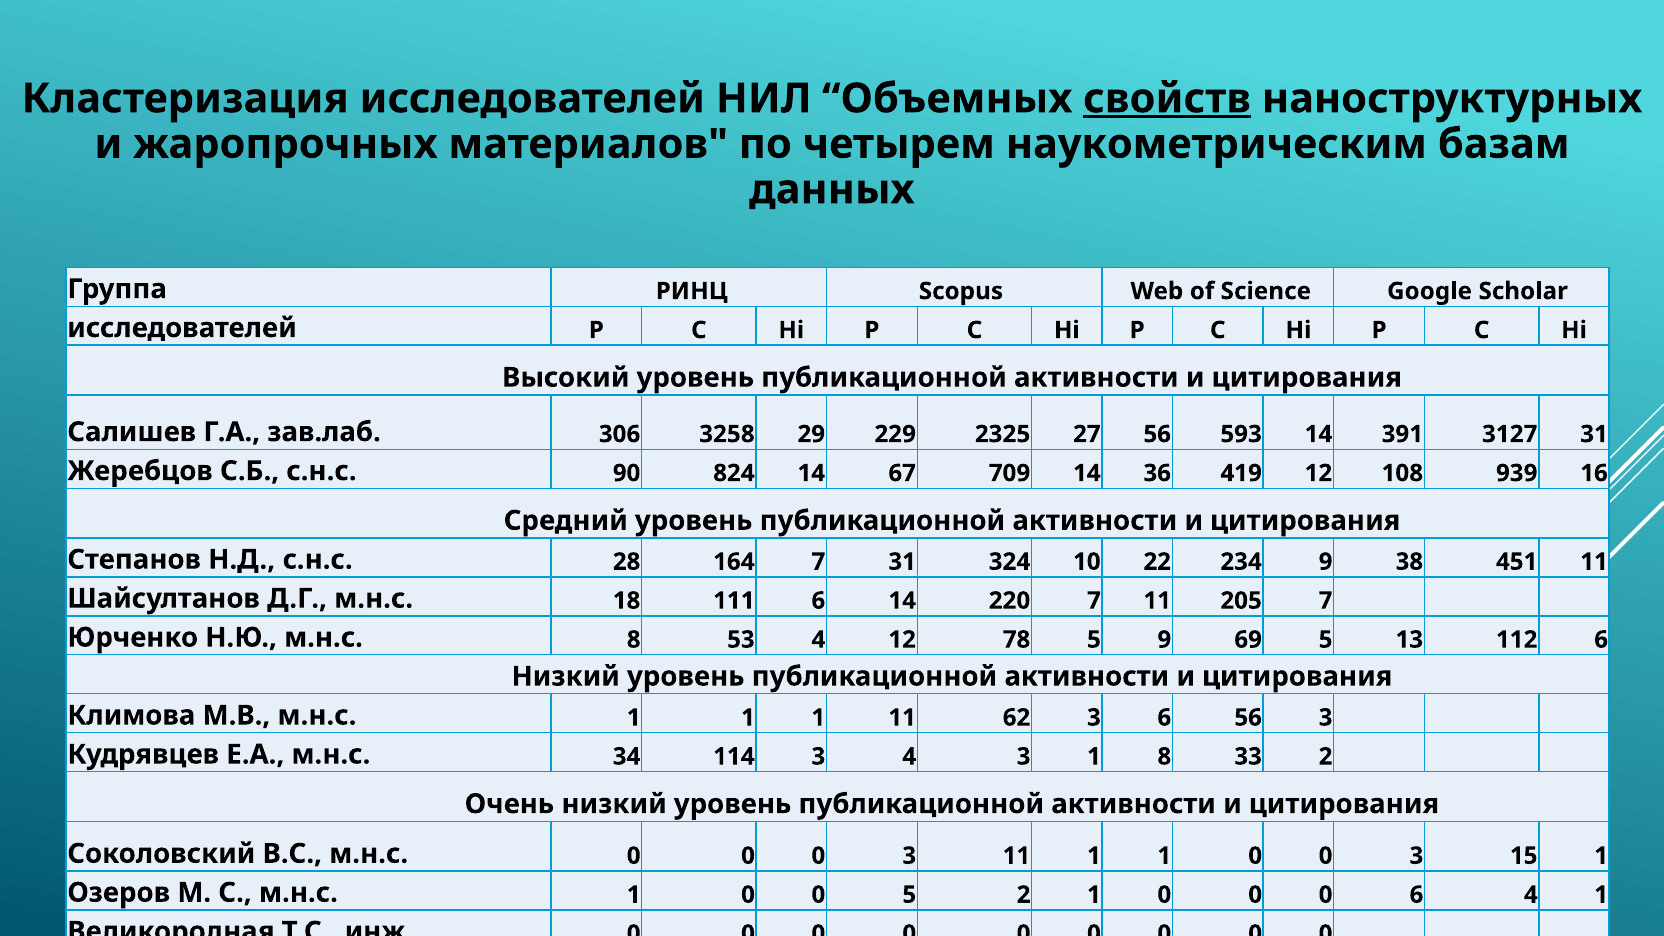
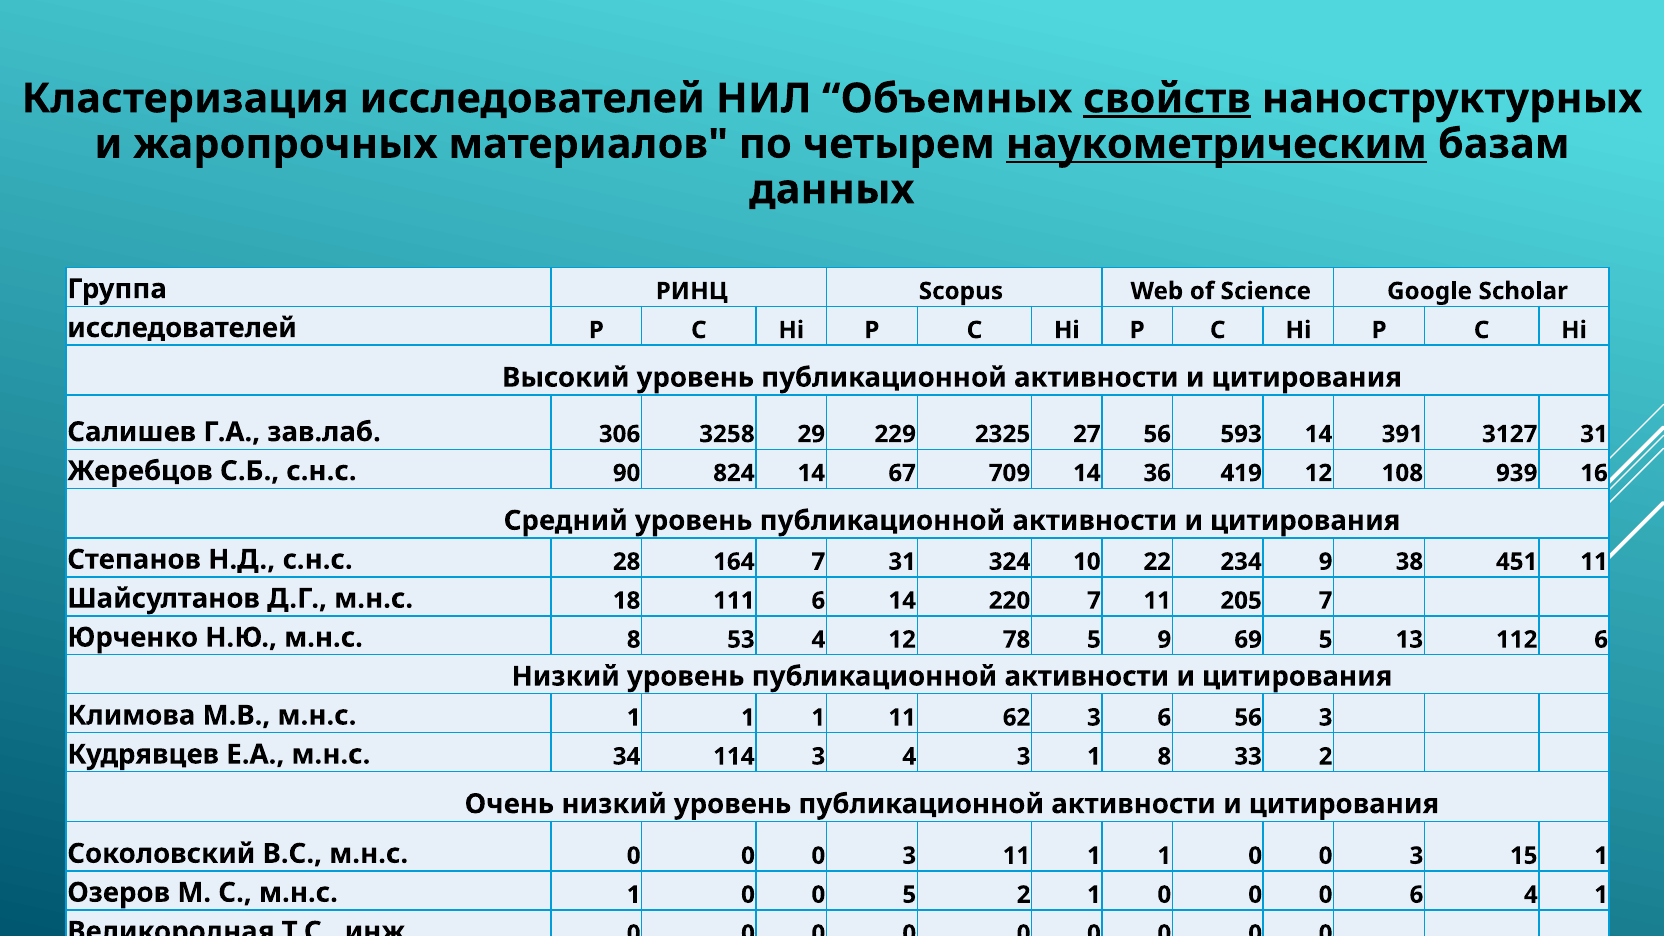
наукометрическим underline: none -> present
